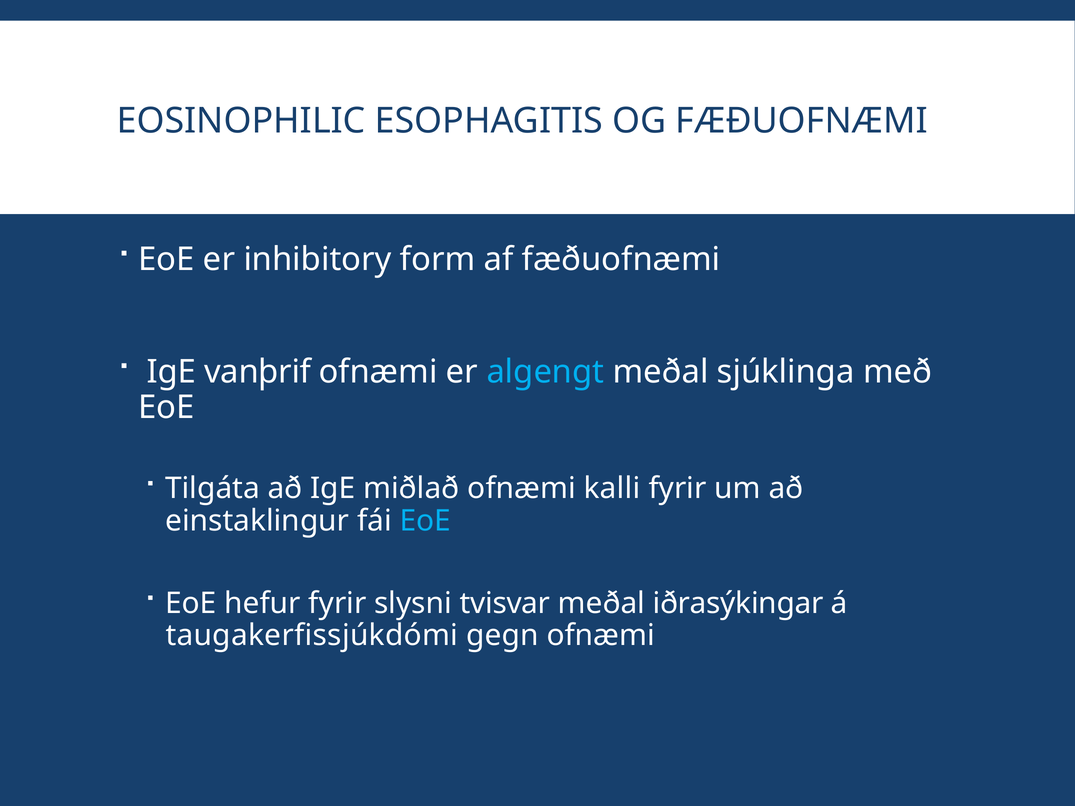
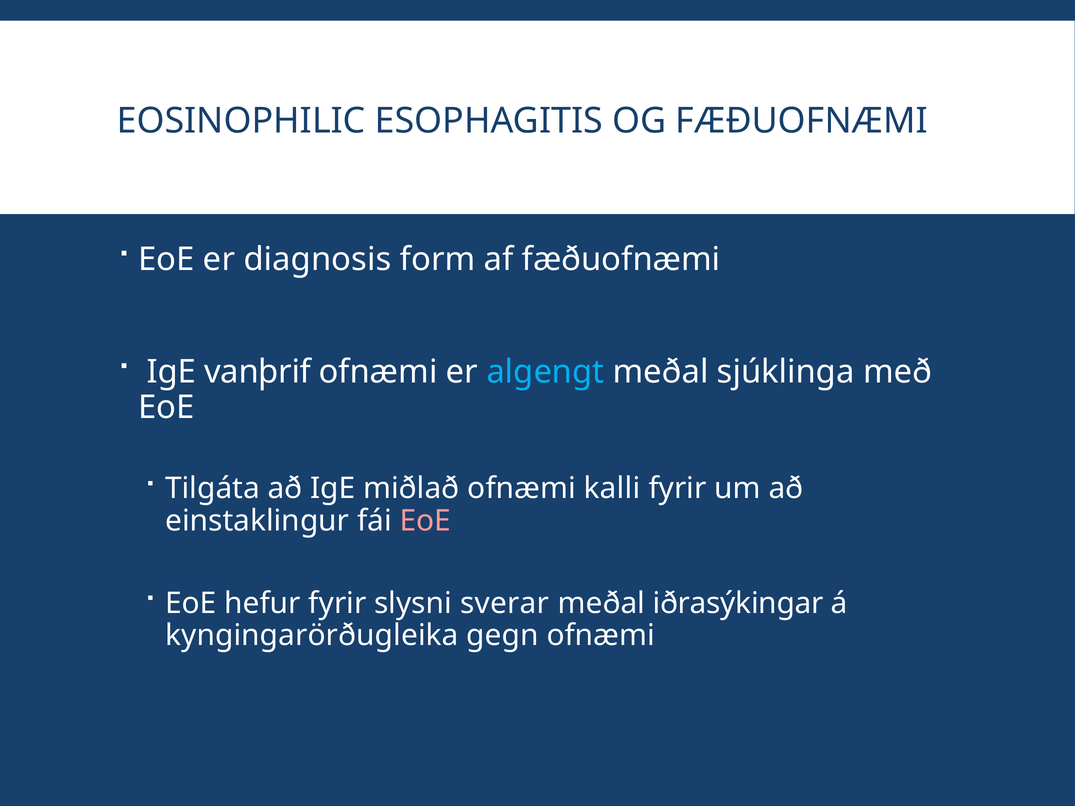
inhibitory: inhibitory -> diagnosis
EoE at (425, 521) colour: light blue -> pink
tvisvar: tvisvar -> sverar
taugakerfissjúkdómi: taugakerfissjúkdómi -> kyngingarörðugleika
